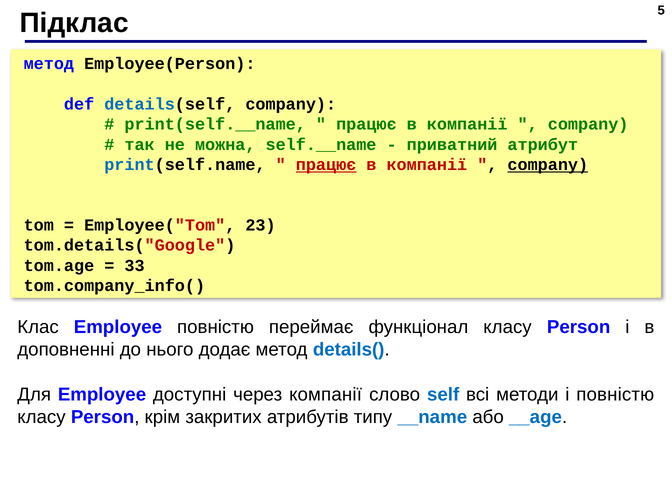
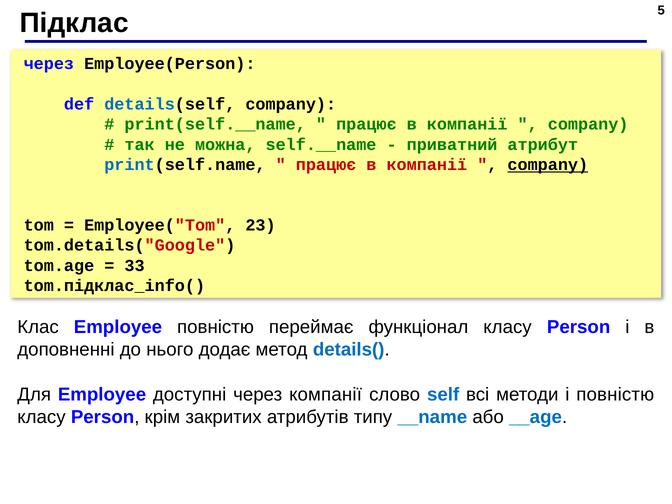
метод at (49, 64): метод -> через
працює at (326, 165) underline: present -> none
tom.company_info(: tom.company_info( -> tom.підклас_info(
